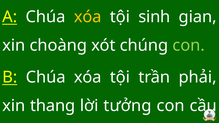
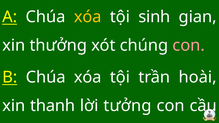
choàng: choàng -> thưởng
con at (189, 45) colour: light green -> pink
phải: phải -> hoài
thang: thang -> thanh
